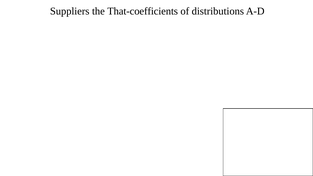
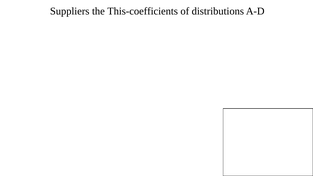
That-coefficients: That-coefficients -> This-coefficients
